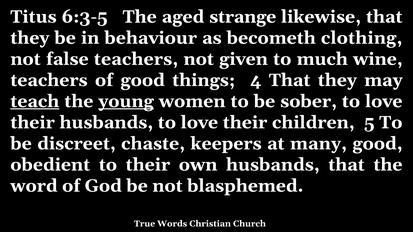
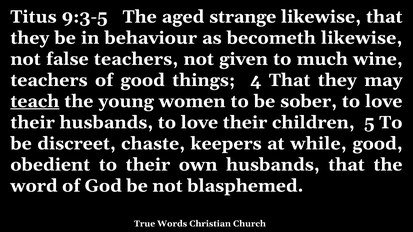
6:3-5: 6:3-5 -> 9:3-5
becometh clothing: clothing -> likewise
young underline: present -> none
many: many -> while
